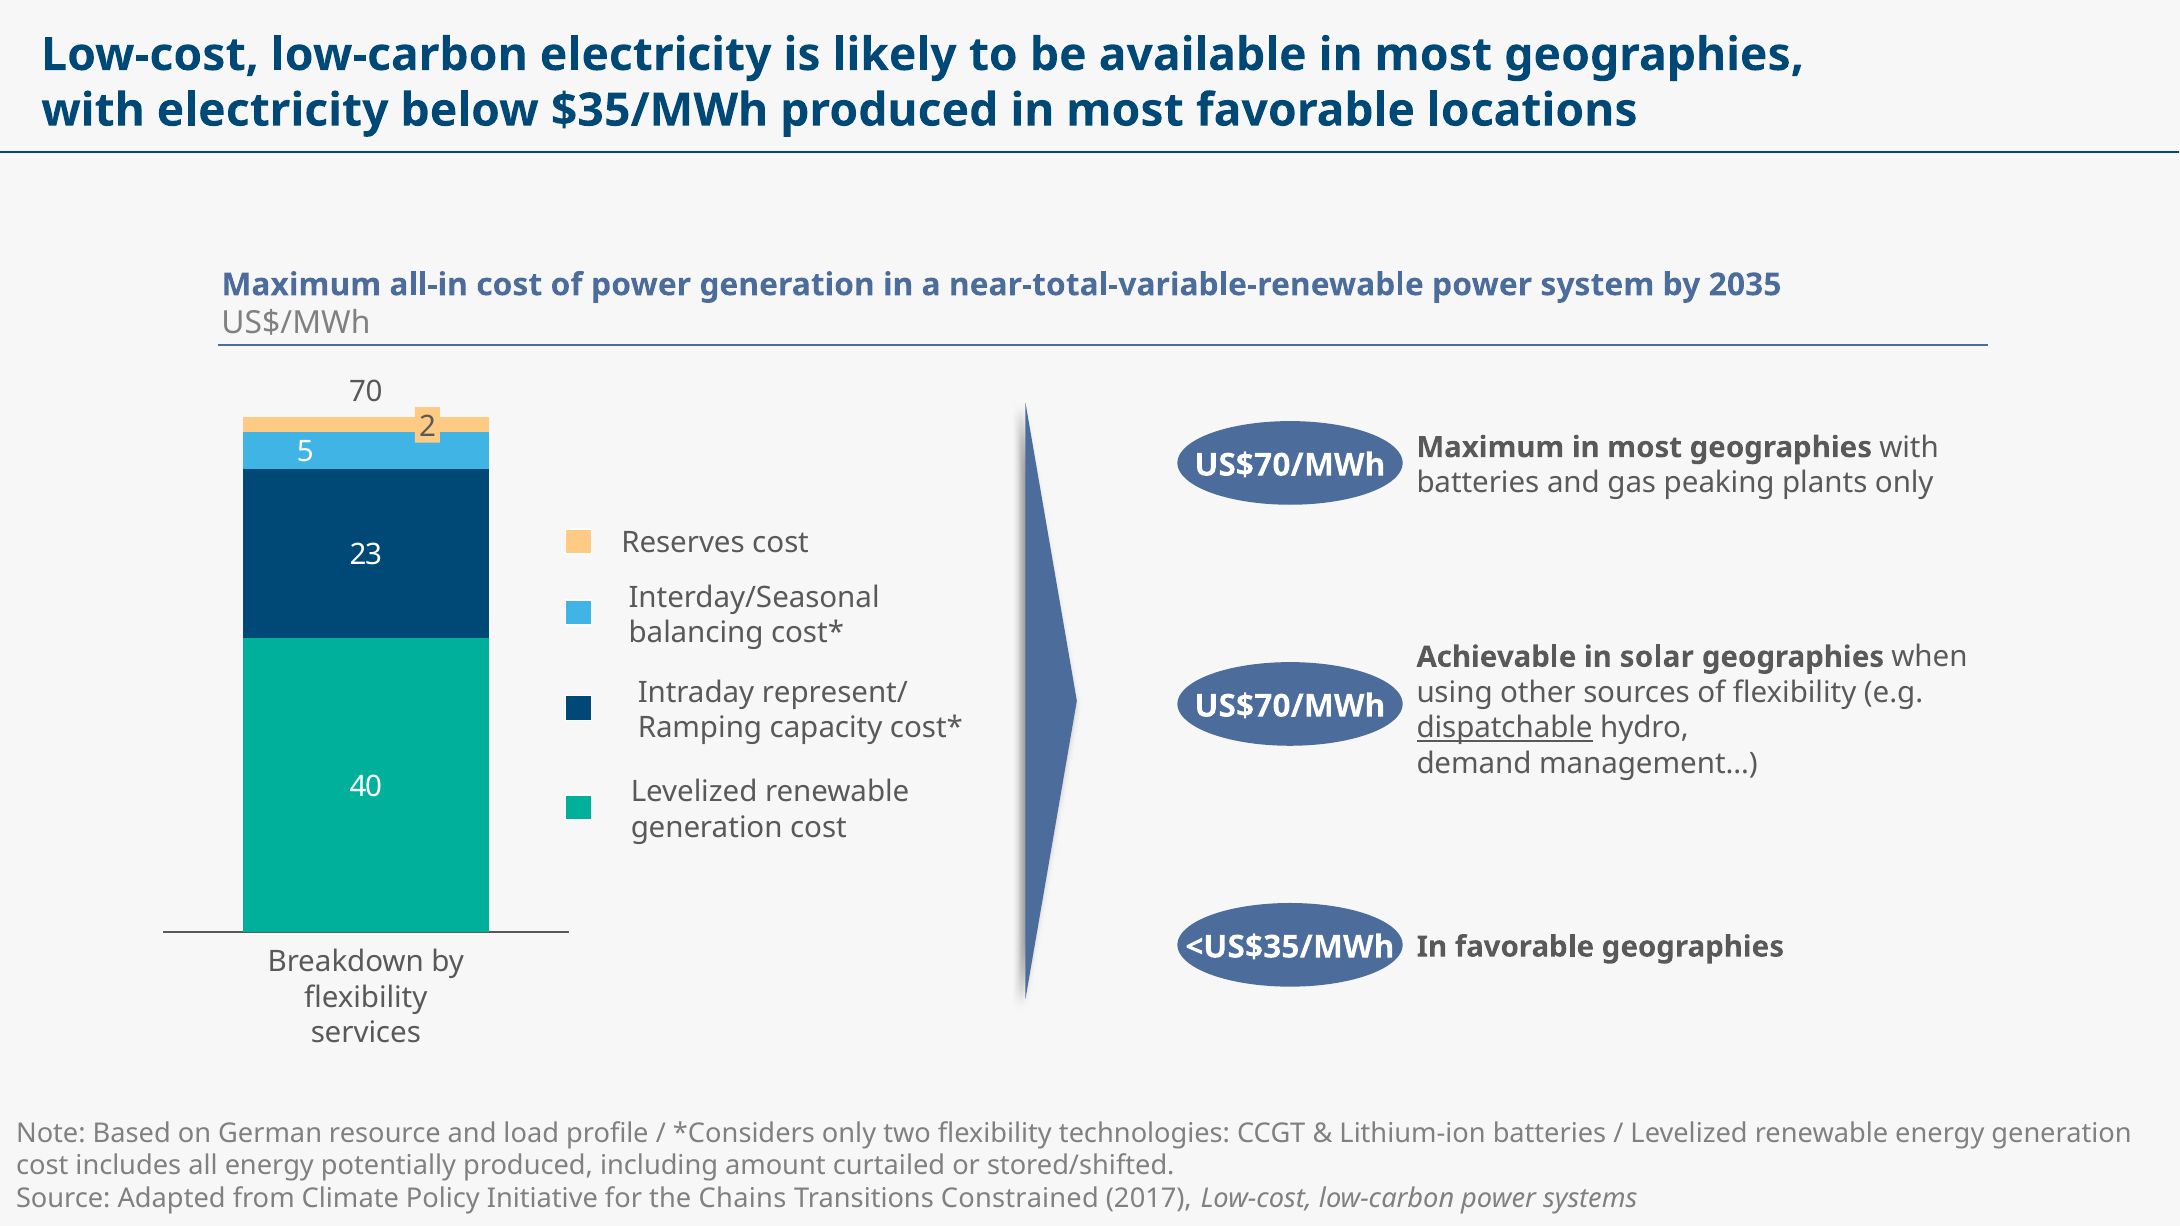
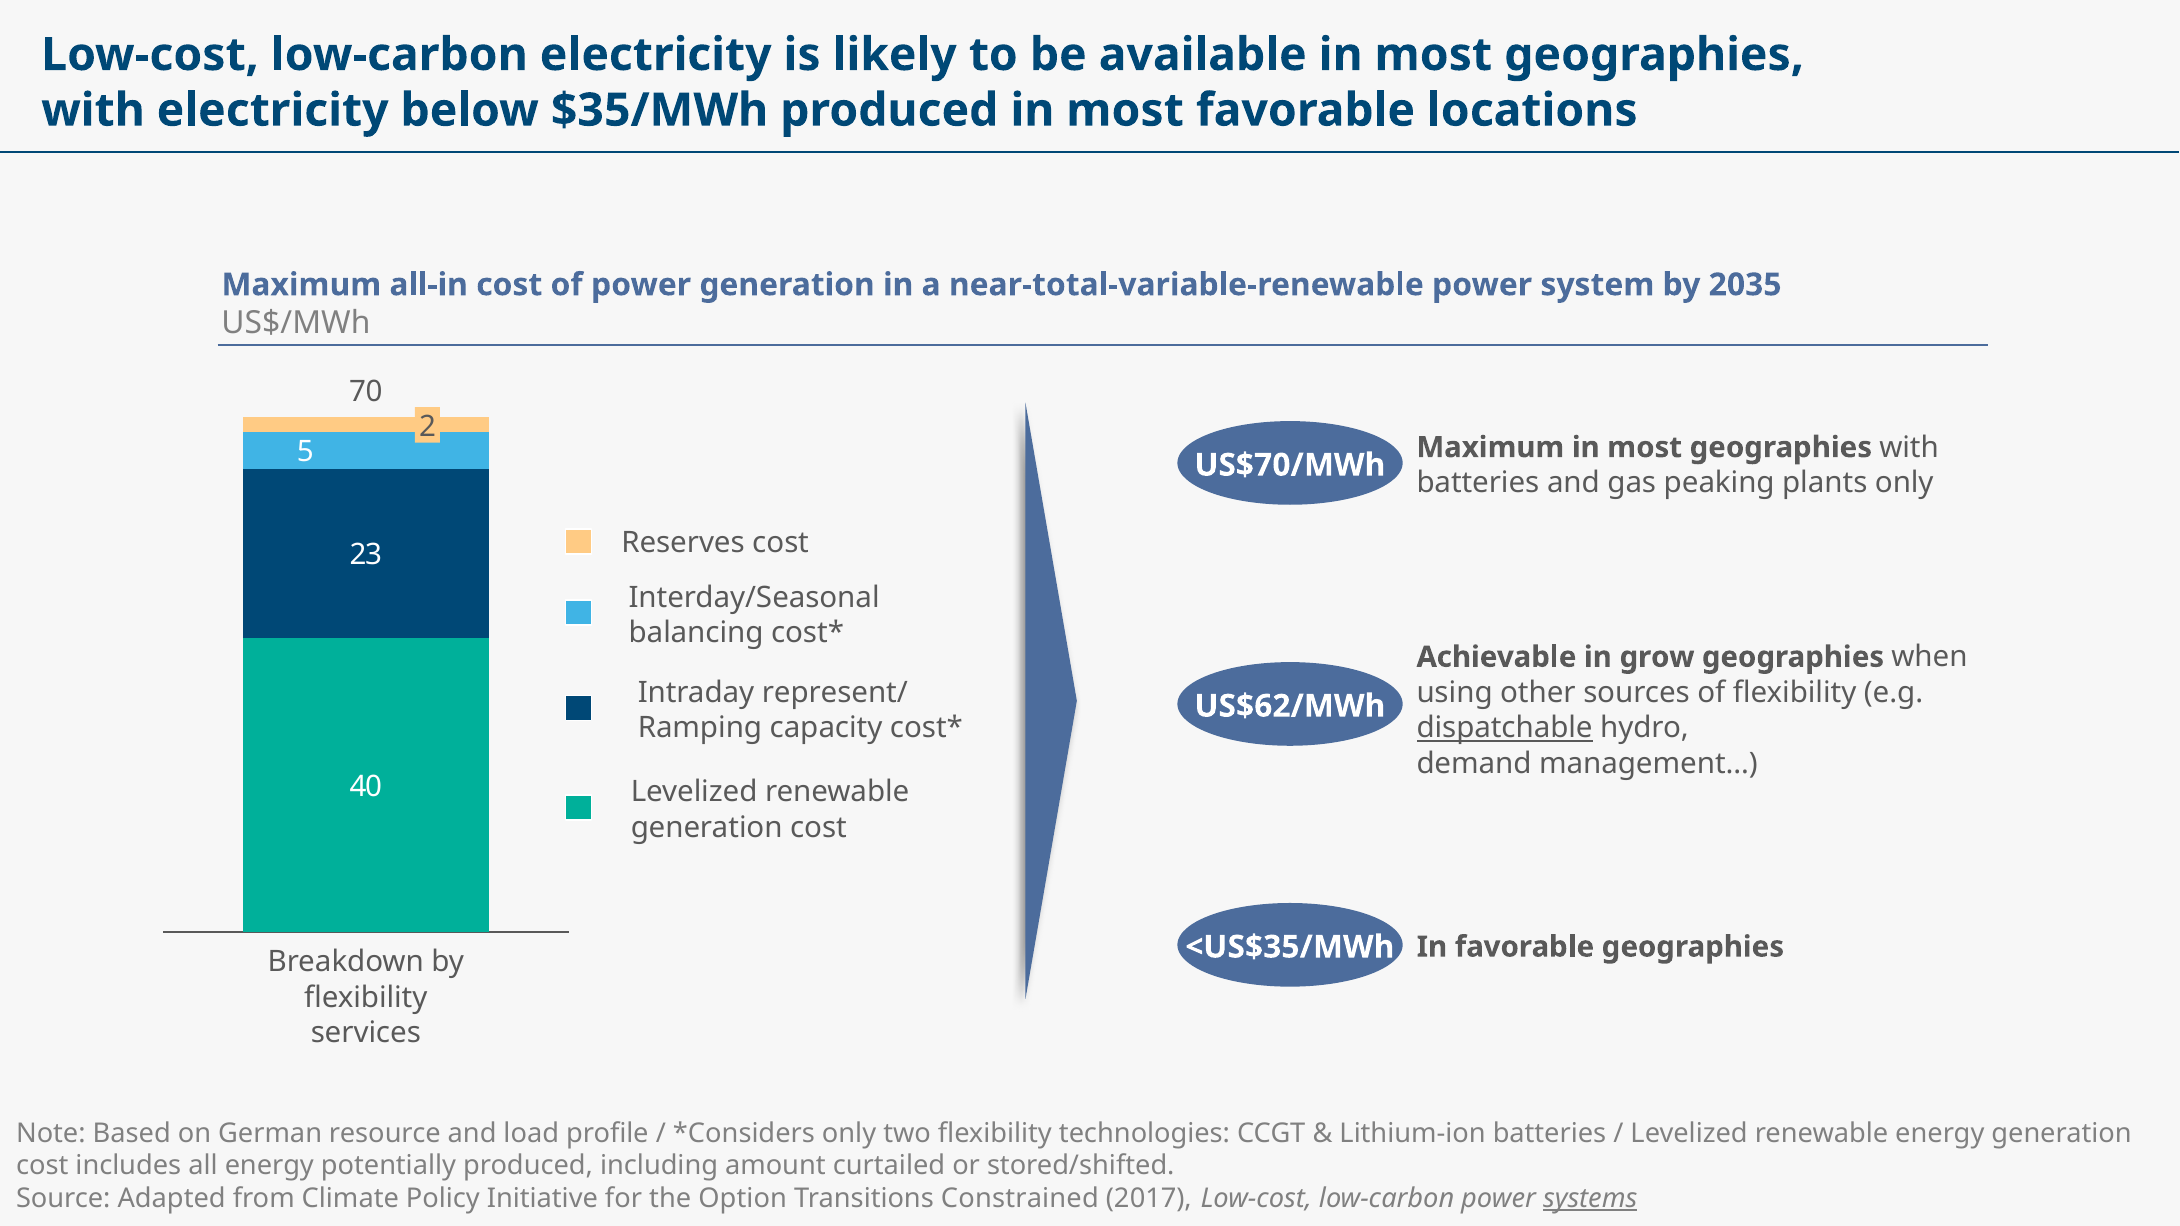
solar: solar -> grow
US$70/MWh at (1290, 706): US$70/MWh -> US$62/MWh
Chains: Chains -> Option
systems underline: none -> present
